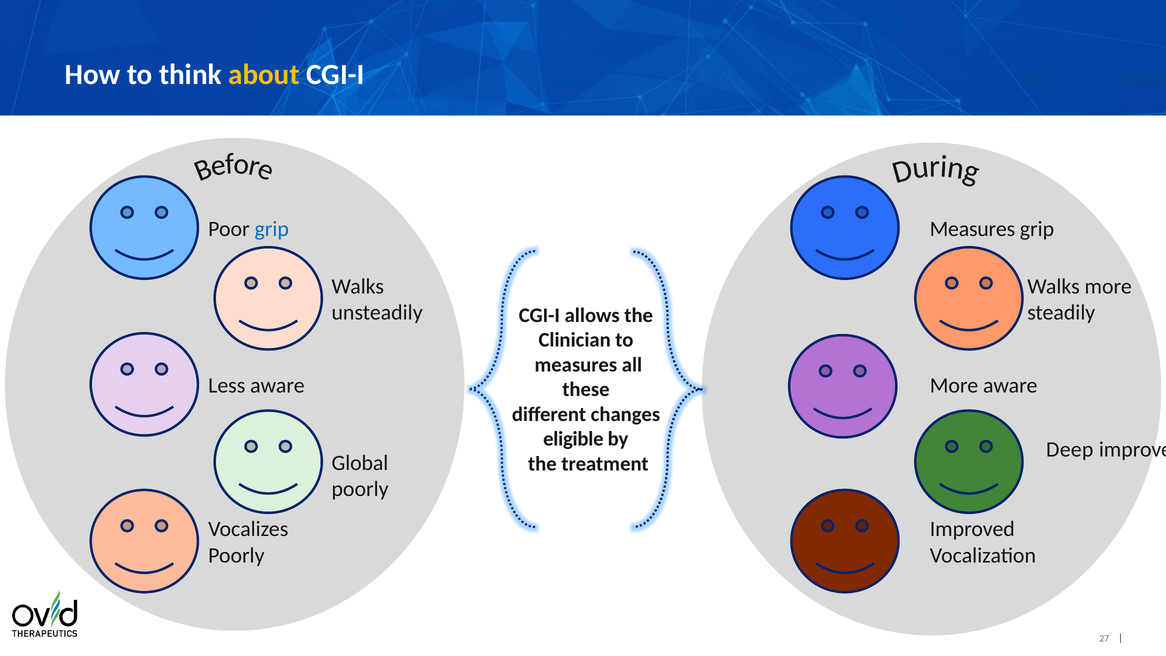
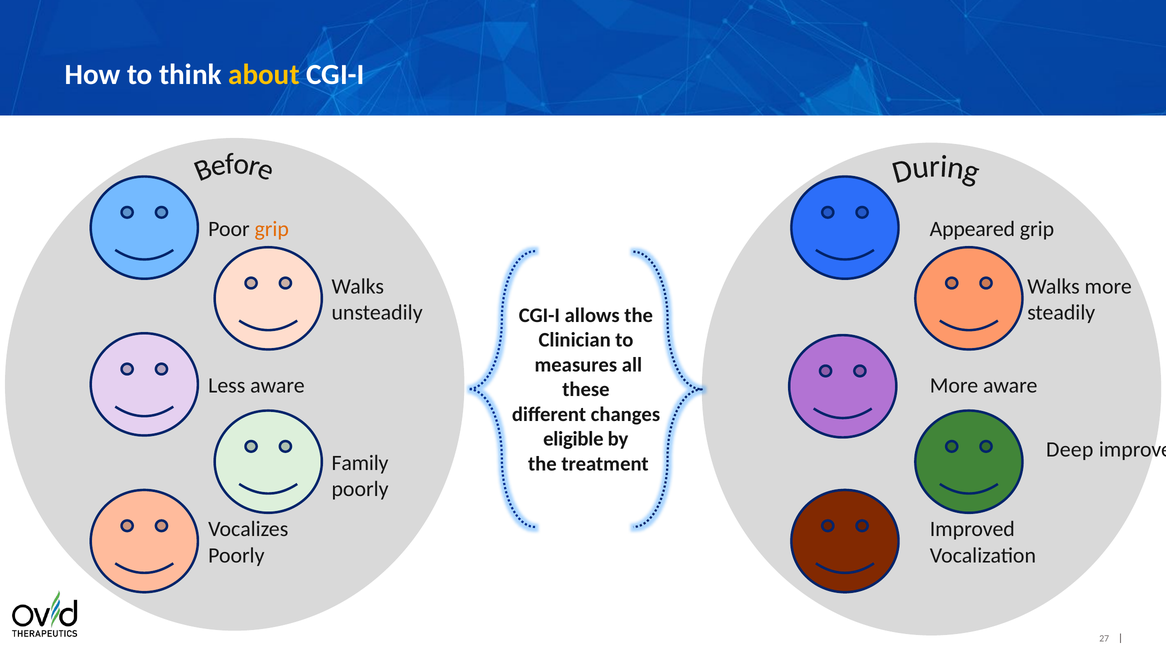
grip at (272, 229) colour: blue -> orange
Measures at (972, 229): Measures -> Appeared
Global: Global -> Family
